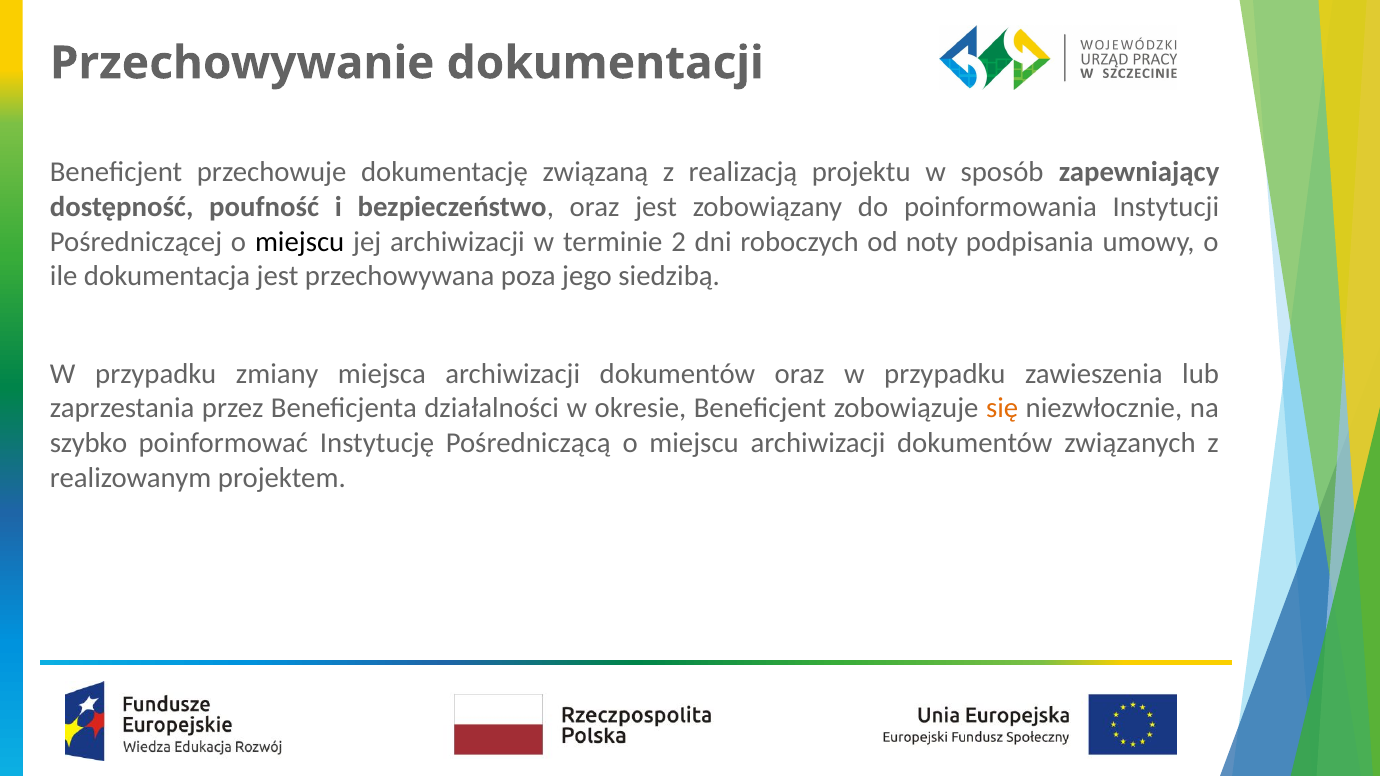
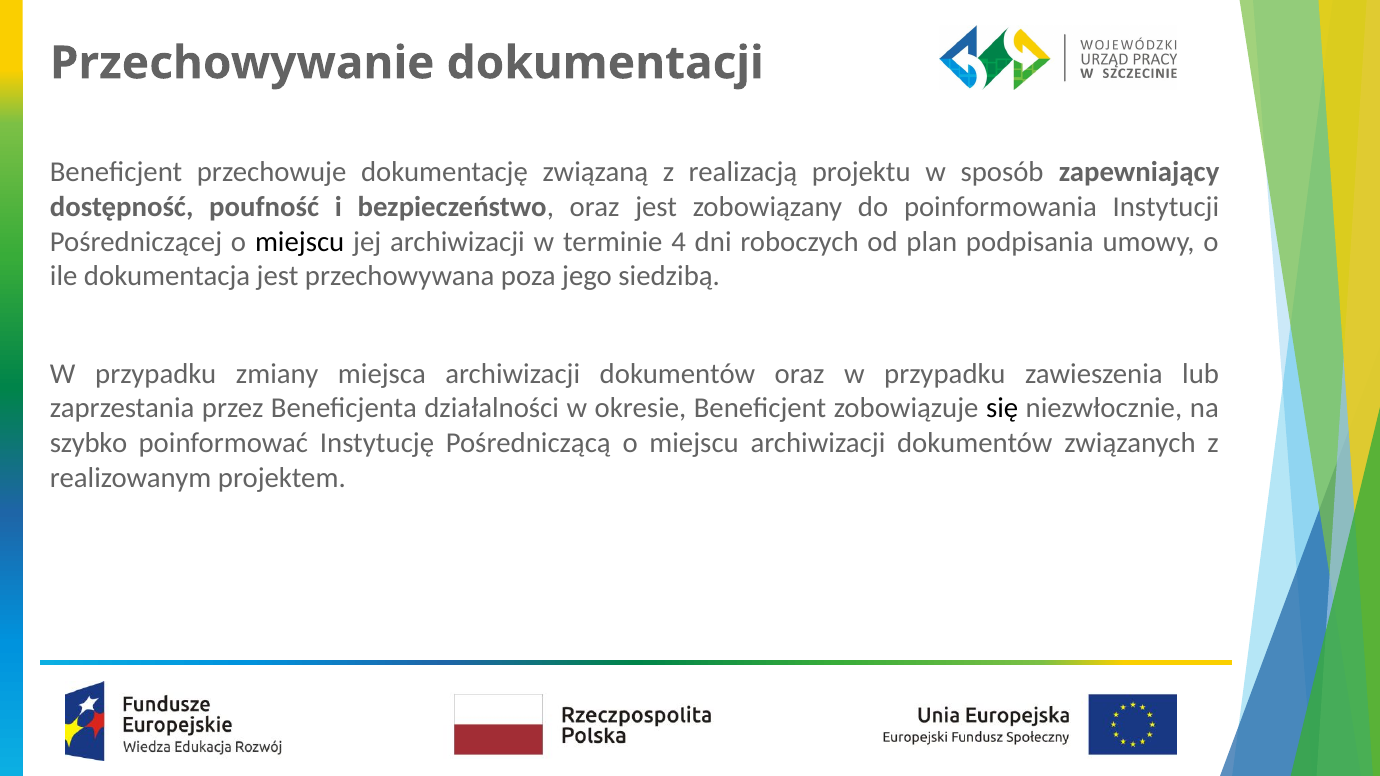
2: 2 -> 4
noty: noty -> plan
się colour: orange -> black
